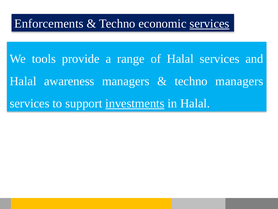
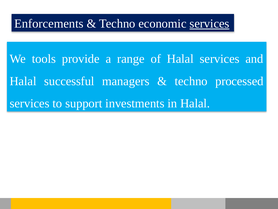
awareness: awareness -> successful
techno managers: managers -> processed
investments underline: present -> none
